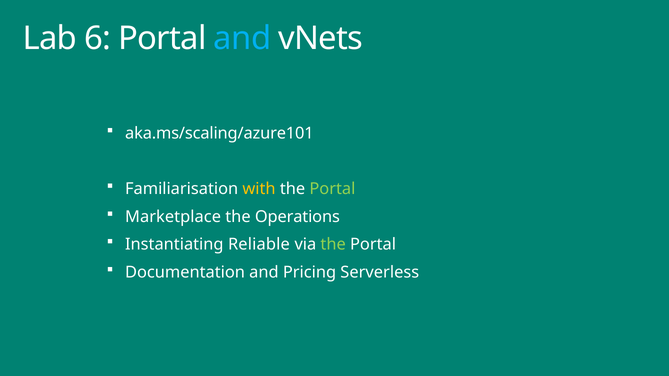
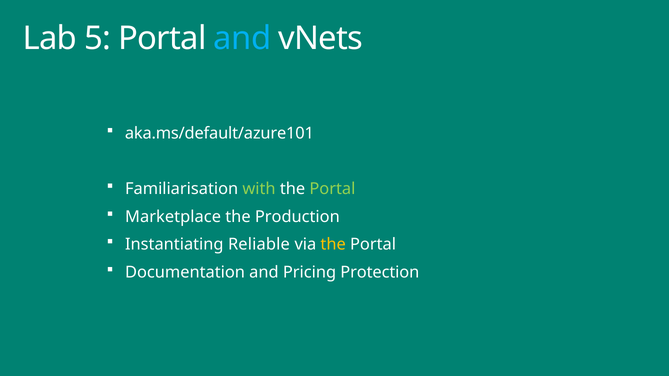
6: 6 -> 5
aka.ms/scaling/azure101: aka.ms/scaling/azure101 -> aka.ms/default/azure101
with colour: yellow -> light green
Operations: Operations -> Production
the at (333, 245) colour: light green -> yellow
Serverless: Serverless -> Protection
